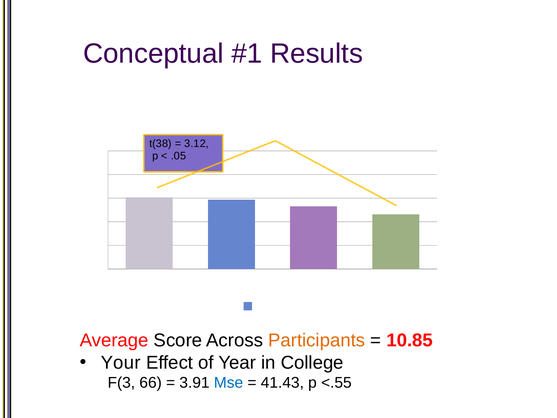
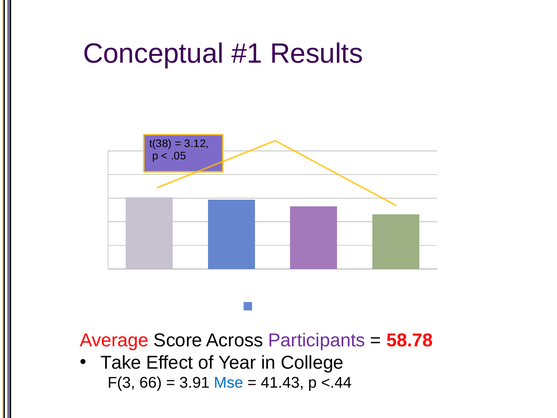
Participants colour: orange -> purple
10.85: 10.85 -> 58.78
Your: Your -> Take
<.55: <.55 -> <.44
